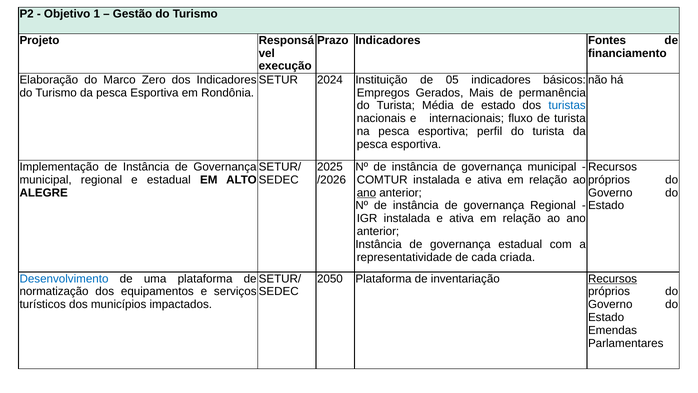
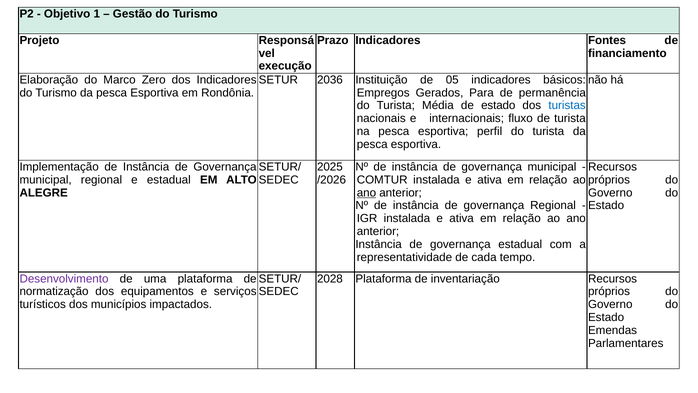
2024: 2024 -> 2036
Mais: Mais -> Para
criada: criada -> tempo
Desenvolvimento colour: blue -> purple
2050: 2050 -> 2028
Recursos at (613, 278) underline: present -> none
